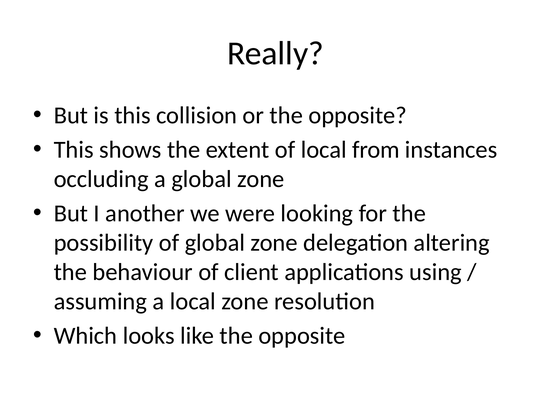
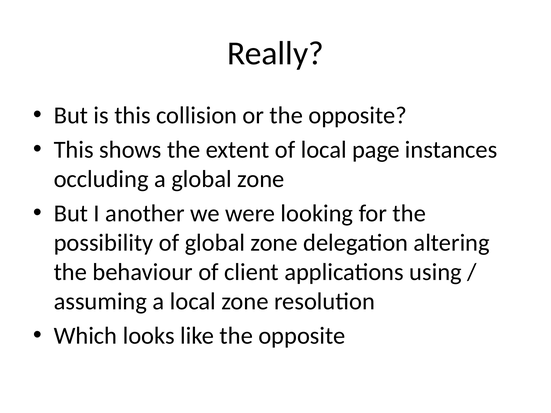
from: from -> page
